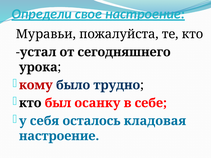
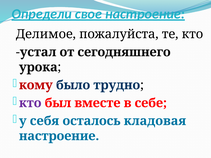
Муравьи: Муравьи -> Делимое
кто at (30, 103) colour: black -> purple
осанку: осанку -> вместе
